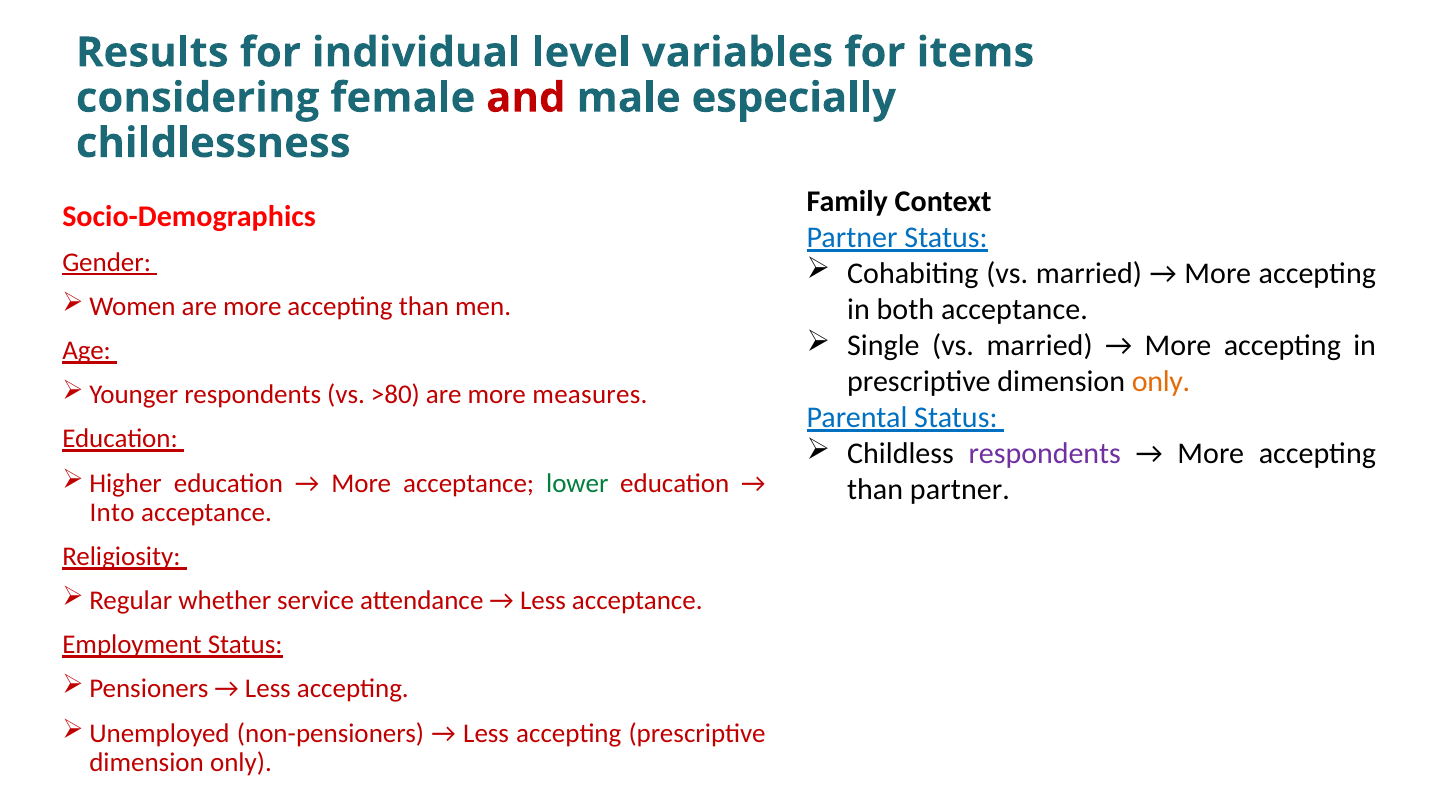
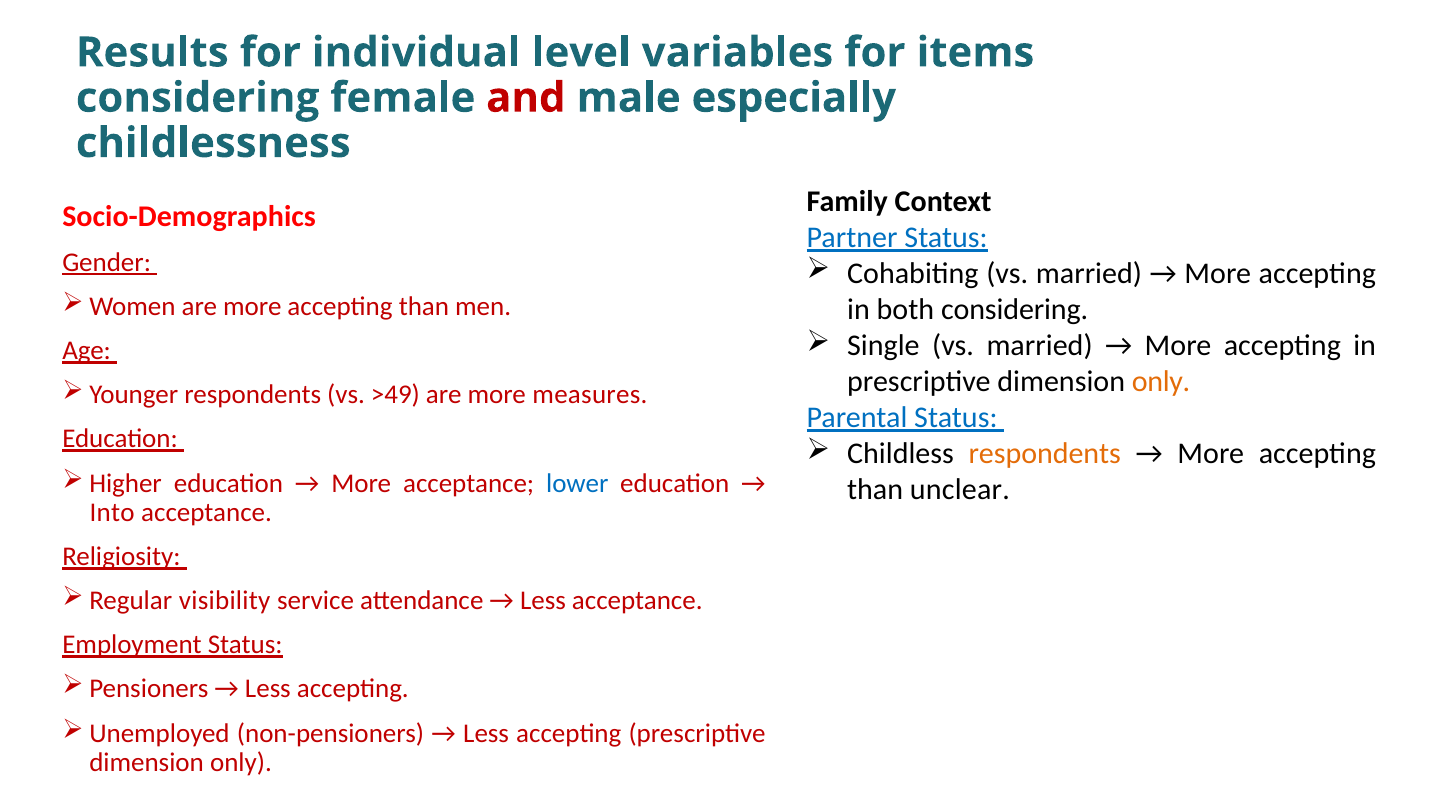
both acceptance: acceptance -> considering
>80: >80 -> >49
respondents at (1045, 454) colour: purple -> orange
lower colour: green -> blue
than partner: partner -> unclear
whether: whether -> visibility
